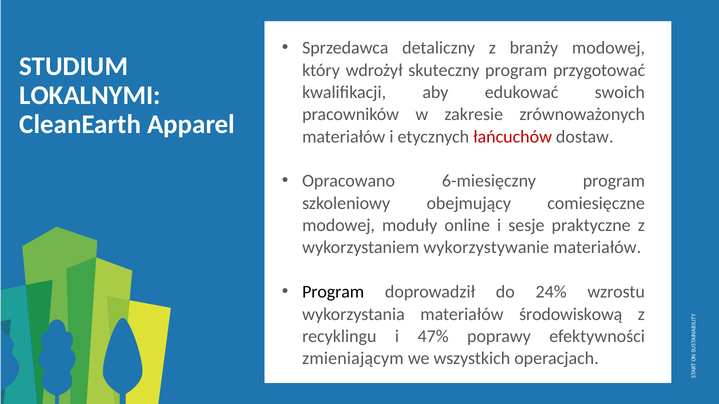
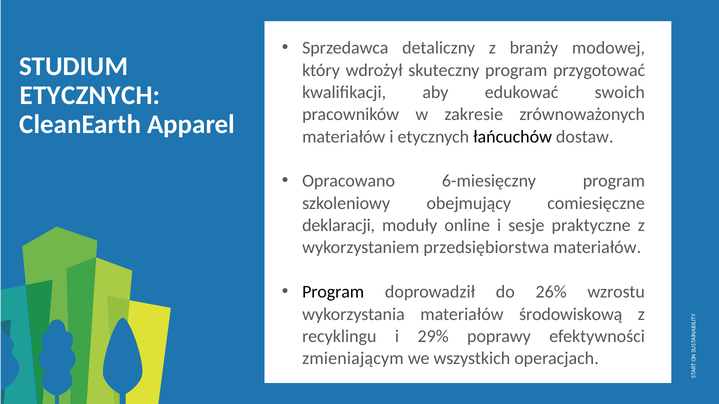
LOKALNYMI at (90, 95): LOKALNYMI -> ETYCZNYCH
łańcuchów colour: red -> black
modowej at (339, 226): modowej -> deklaracji
wykorzystywanie: wykorzystywanie -> przedsiębiorstwa
24%: 24% -> 26%
47%: 47% -> 29%
